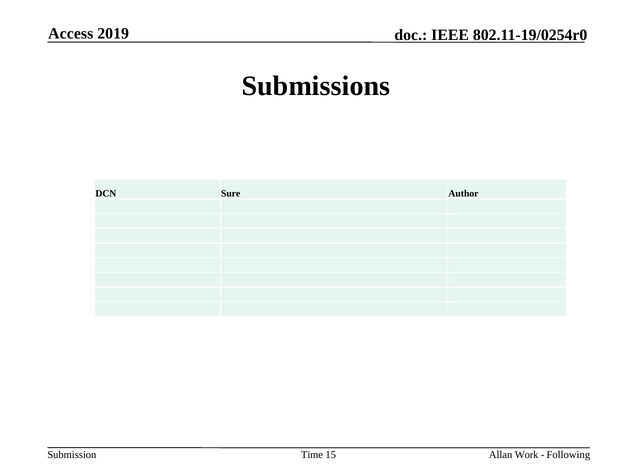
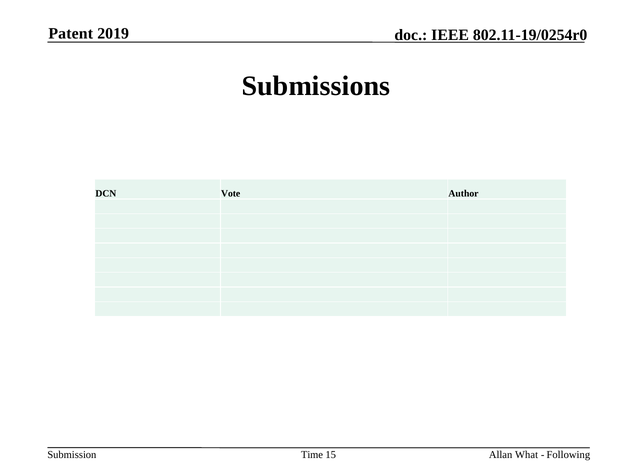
Access: Access -> Patent
Sure: Sure -> Vote
Work: Work -> What
